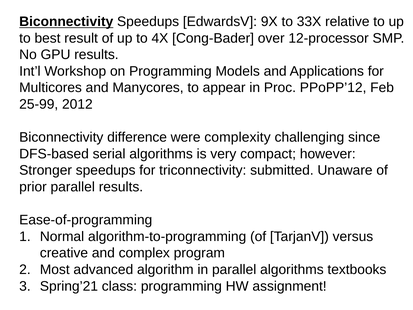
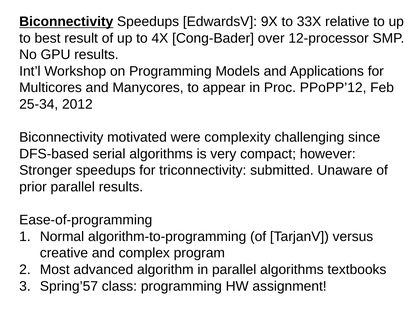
25-99: 25-99 -> 25-34
difference: difference -> motivated
Spring’21: Spring’21 -> Spring’57
